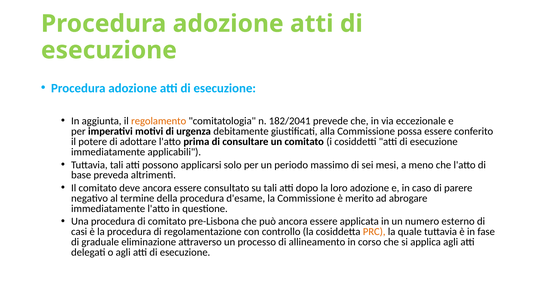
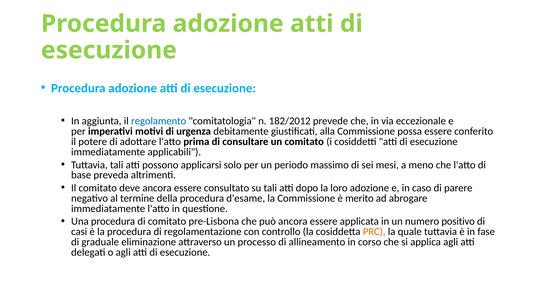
regolamento colour: orange -> blue
182/2041: 182/2041 -> 182/2012
esterno: esterno -> positivo
